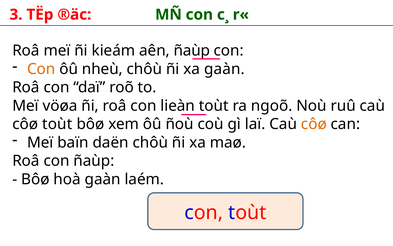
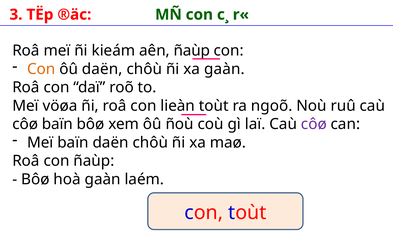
ôû nheù: nheù -> daën
côø toùt: toùt -> baïn
côø at (314, 124) colour: orange -> purple
